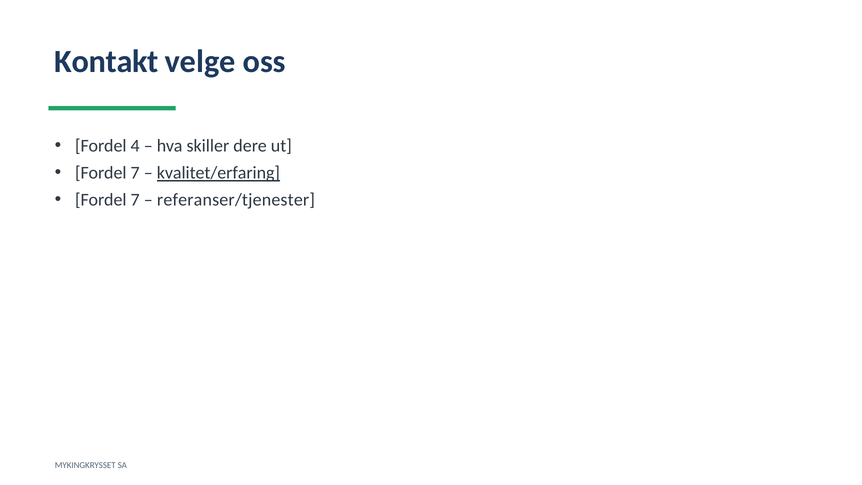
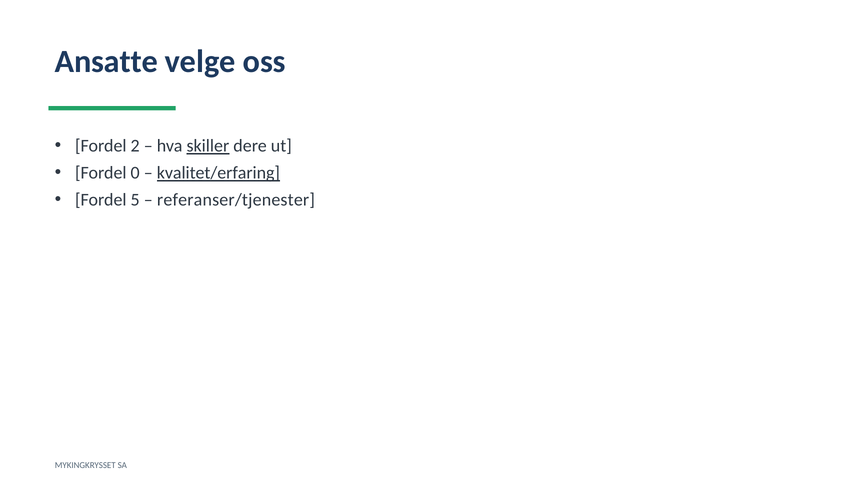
Kontakt: Kontakt -> Ansatte
4: 4 -> 2
skiller underline: none -> present
7 at (135, 173): 7 -> 0
7 at (135, 200): 7 -> 5
